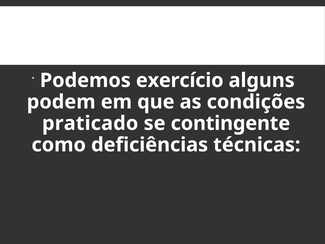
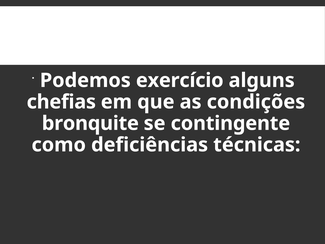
podem: podem -> chefias
praticado: praticado -> bronquite
